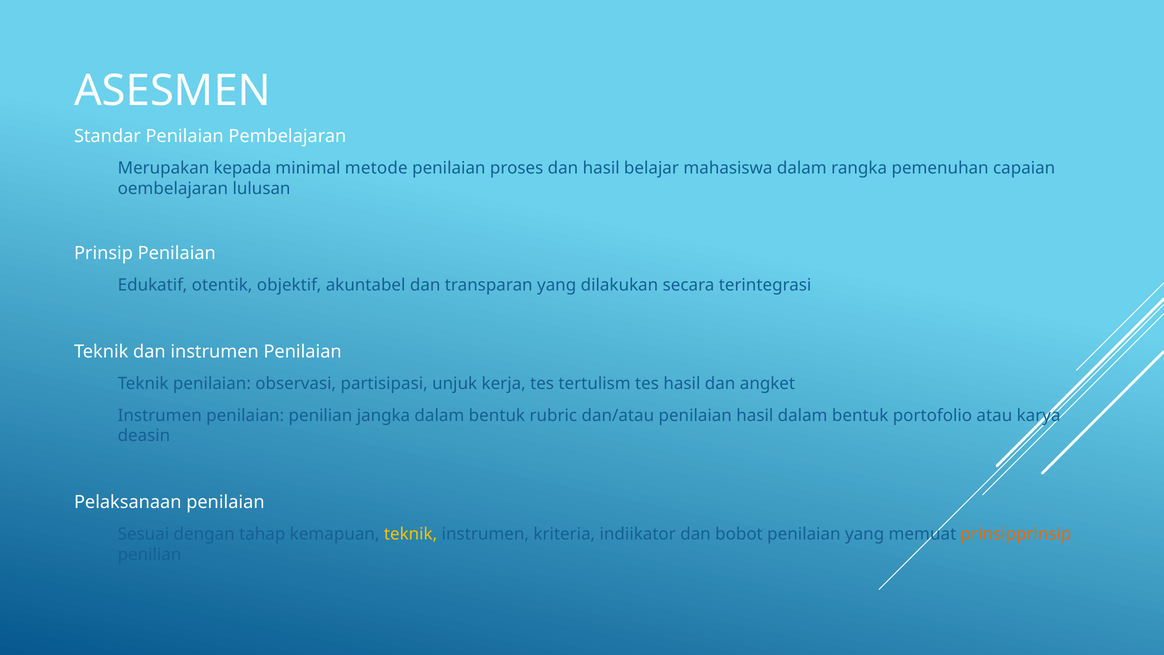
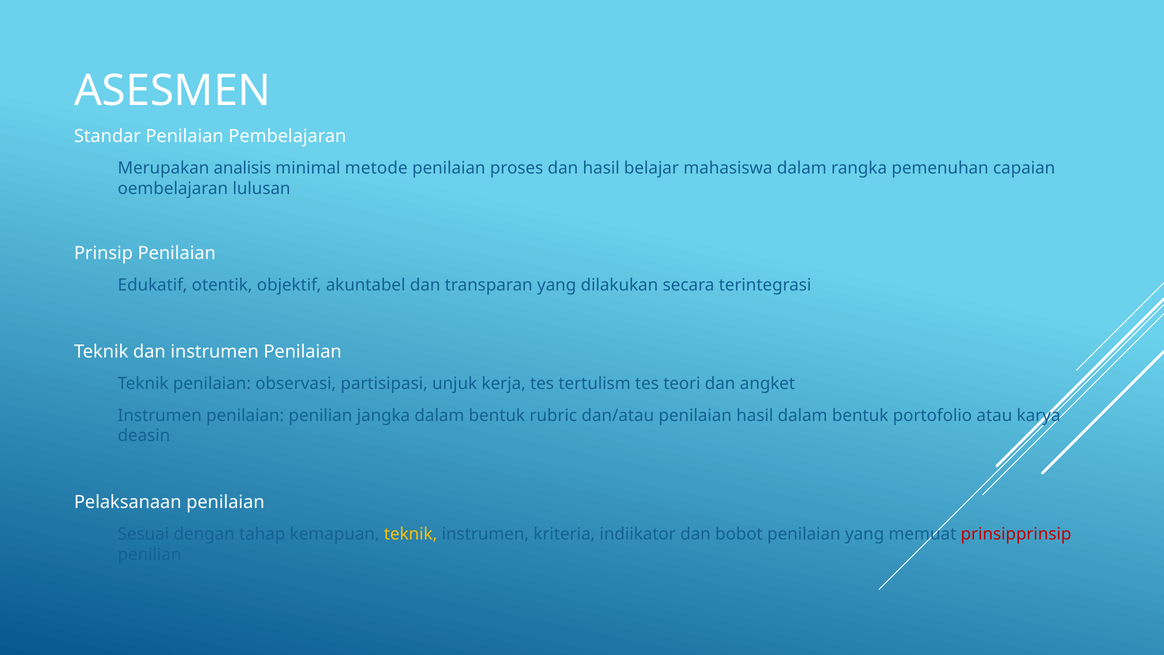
kepada: kepada -> analisis
tes hasil: hasil -> teori
prinsipprinsip colour: orange -> red
